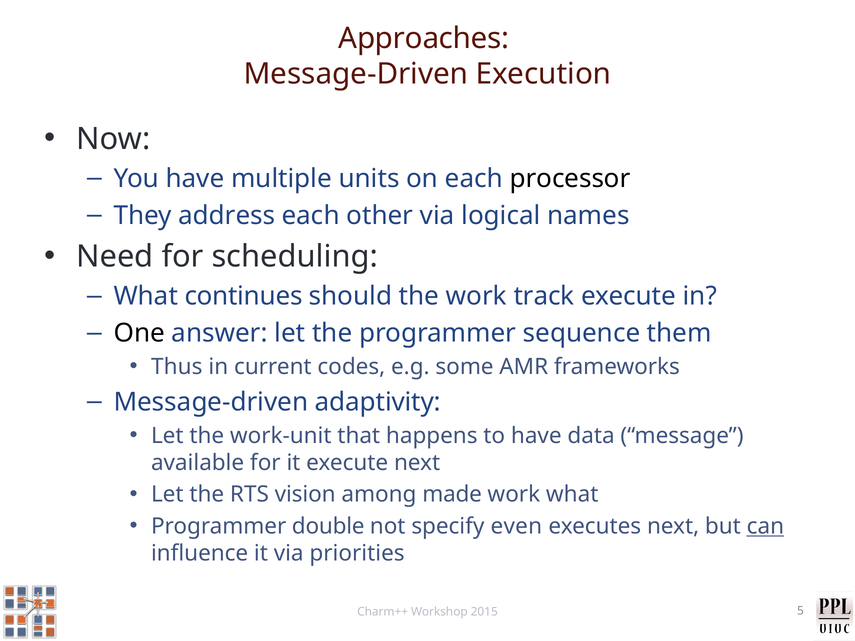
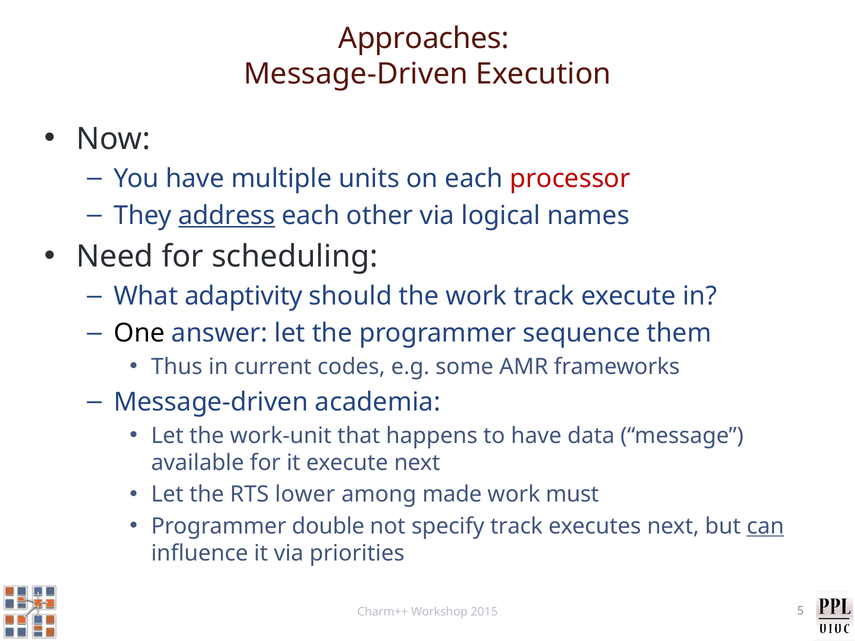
processor colour: black -> red
address underline: none -> present
continues: continues -> adaptivity
adaptivity: adaptivity -> academia
vision: vision -> lower
work what: what -> must
specify even: even -> track
